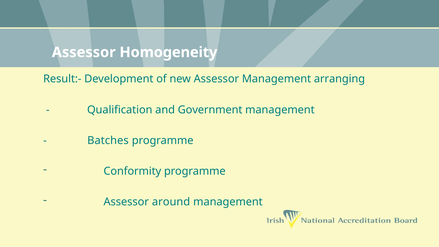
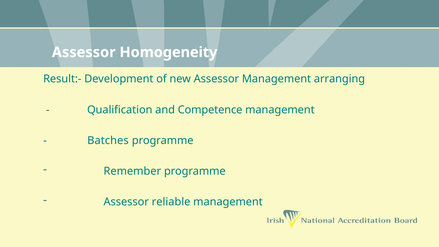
Government: Government -> Competence
Conformity: Conformity -> Remember
around: around -> reliable
